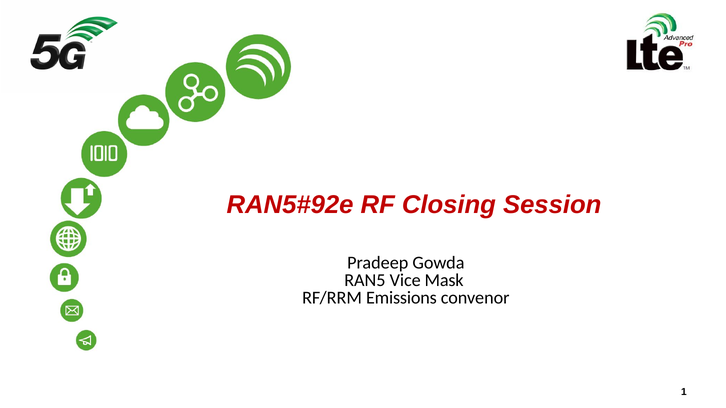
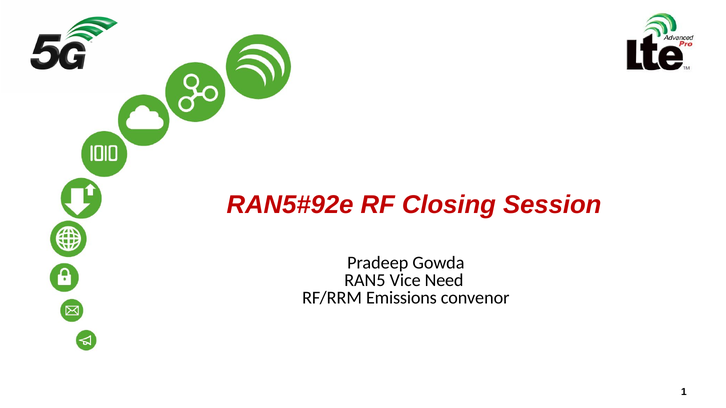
Mask: Mask -> Need
